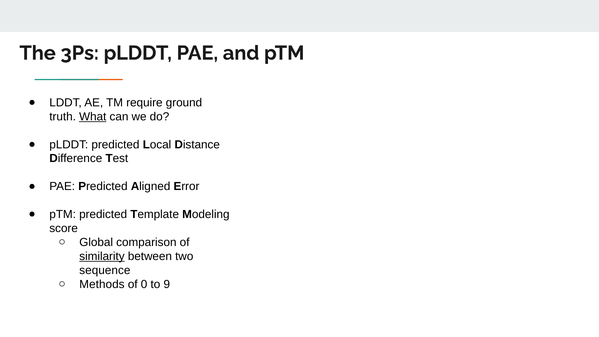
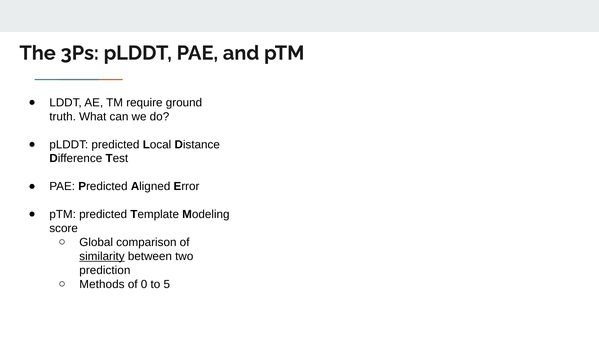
What underline: present -> none
sequence: sequence -> prediction
9: 9 -> 5
